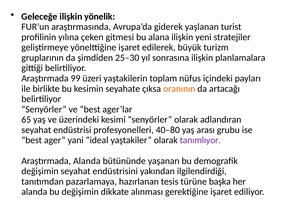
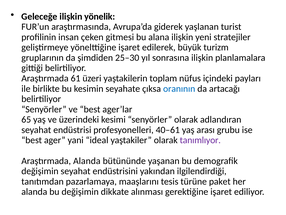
yılına: yılına -> insan
99: 99 -> 61
oranının colour: orange -> blue
40–80: 40–80 -> 40–61
hazırlanan: hazırlanan -> maaşlarını
başka: başka -> paket
